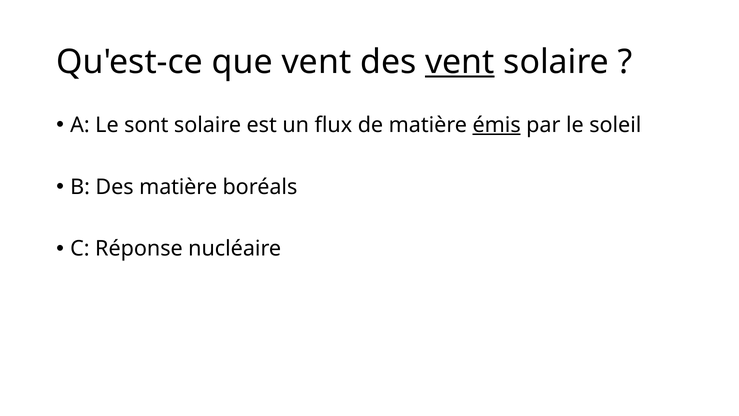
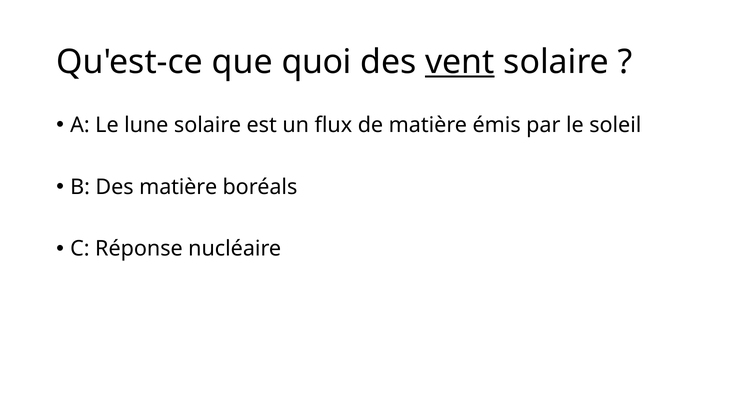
que vent: vent -> quoi
sont: sont -> lune
émis underline: present -> none
